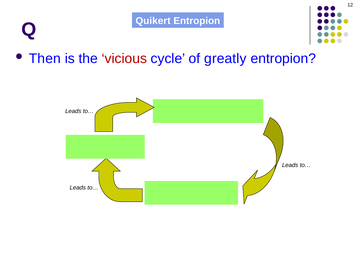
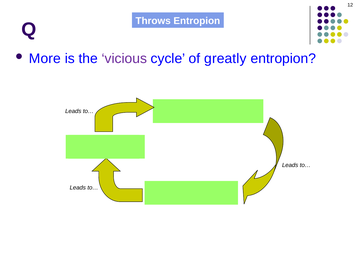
Quikert: Quikert -> Throws
Then: Then -> More
vicious colour: red -> purple
